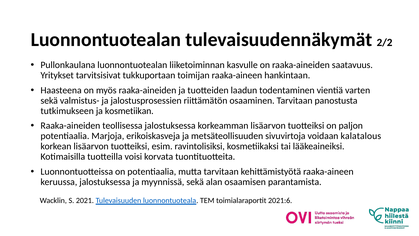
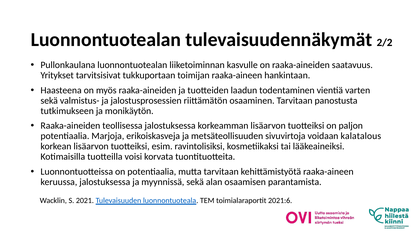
kosmetiikan: kosmetiikan -> monikäytön
